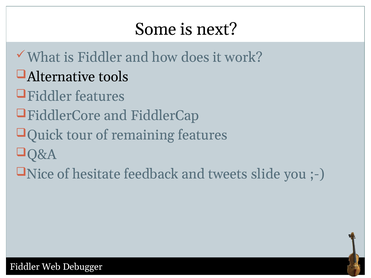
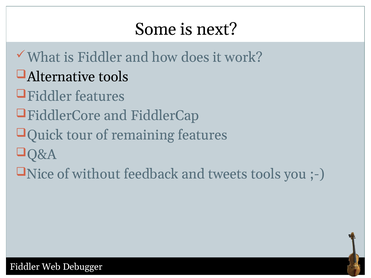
hesitate: hesitate -> without
tweets slide: slide -> tools
